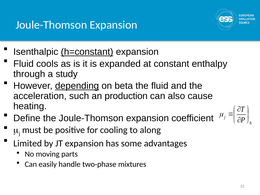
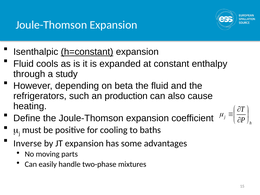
depending underline: present -> none
acceleration: acceleration -> refrigerators
along: along -> baths
Limited: Limited -> Inverse
